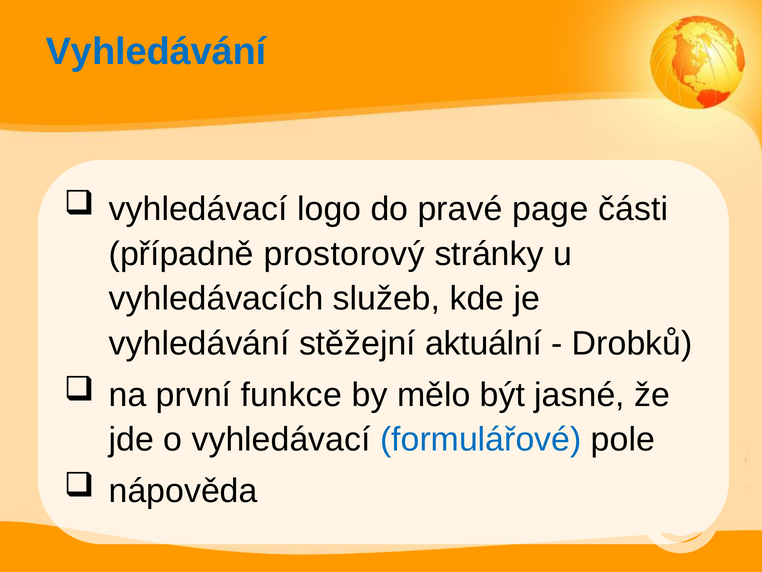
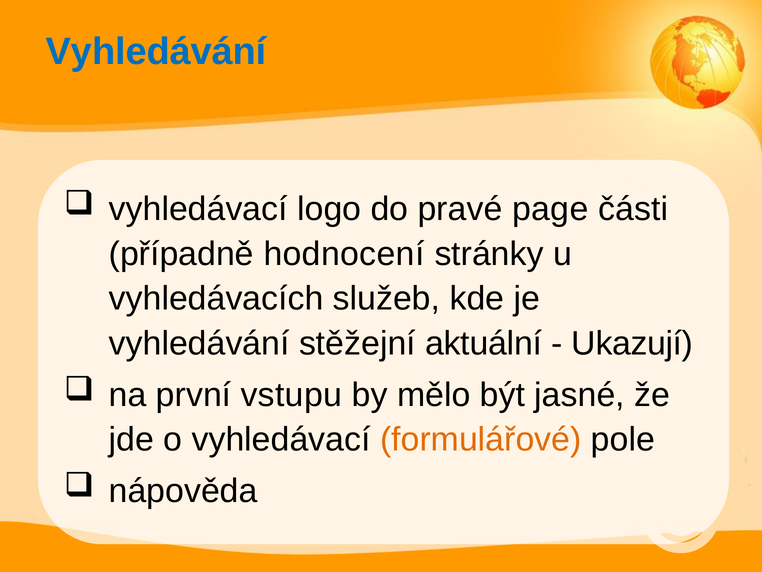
prostorový: prostorový -> hodnocení
Drobků: Drobků -> Ukazují
funkce: funkce -> vstupu
formulářové colour: blue -> orange
